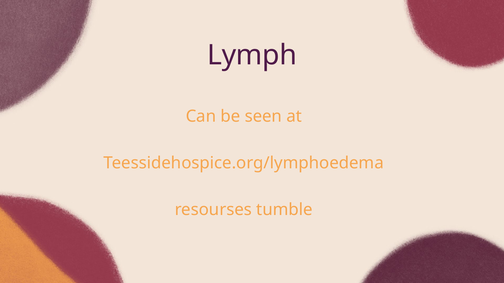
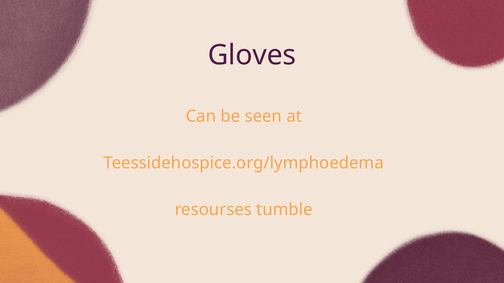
Lymph: Lymph -> Gloves
